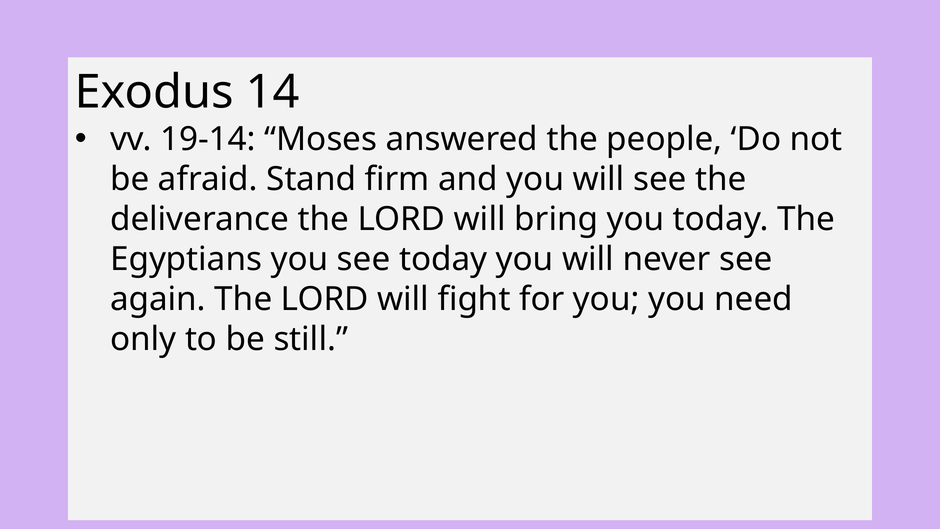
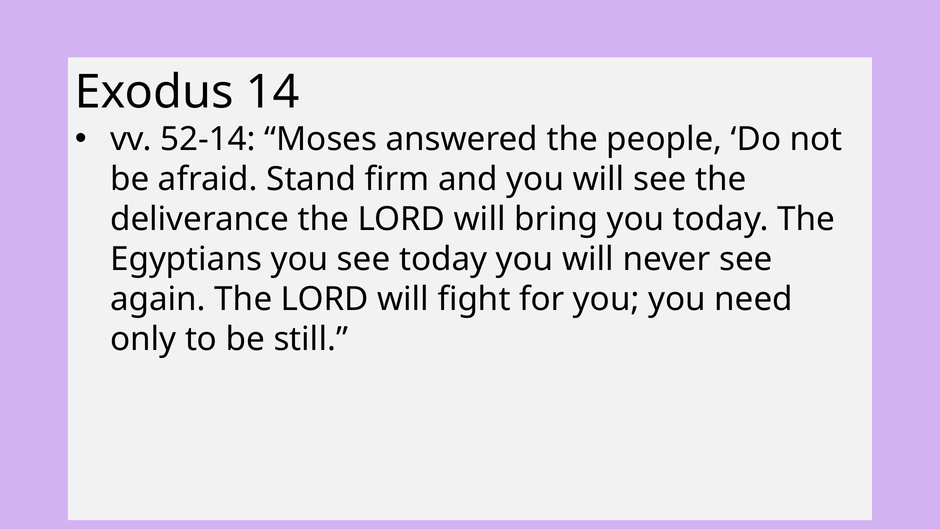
19-14: 19-14 -> 52-14
